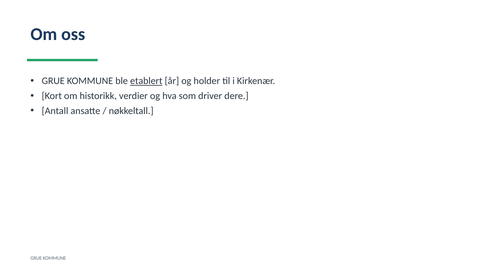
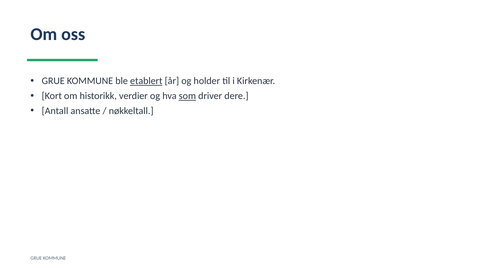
som underline: none -> present
